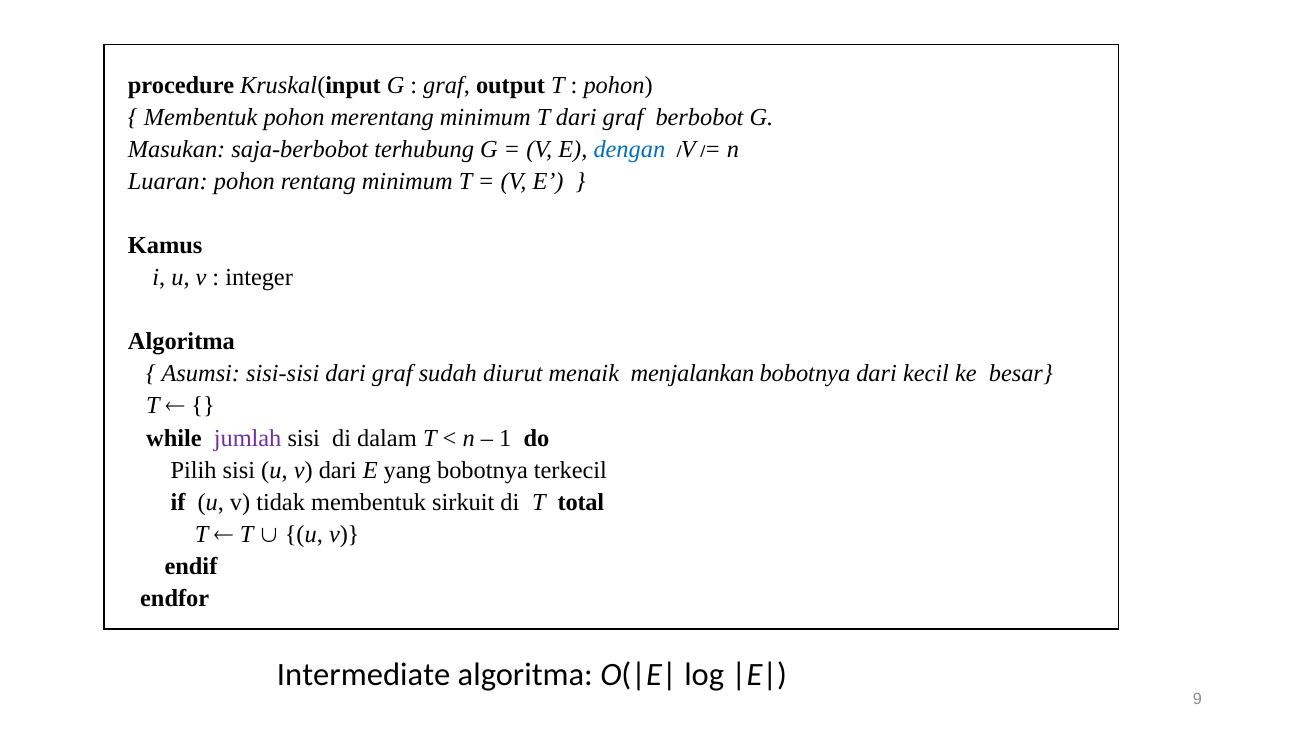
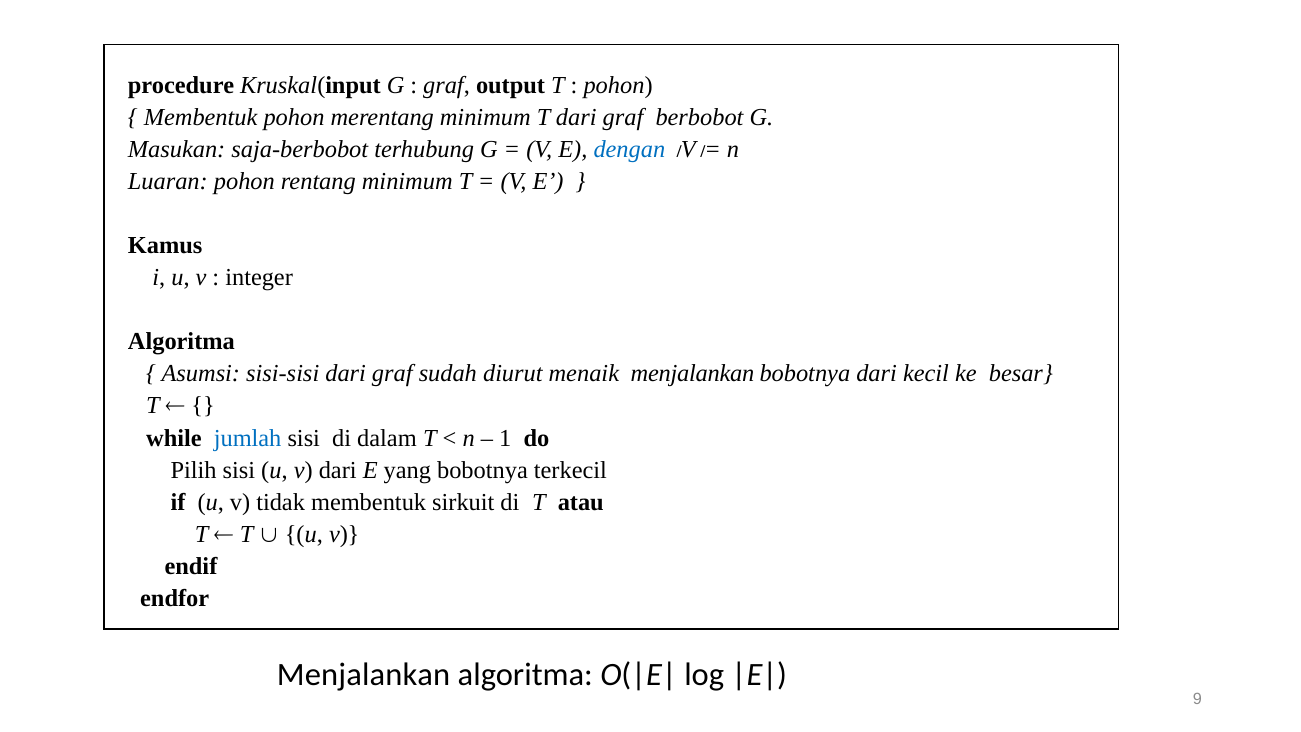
jumlah colour: purple -> blue
total: total -> atau
Intermediate at (364, 675): Intermediate -> Menjalankan
